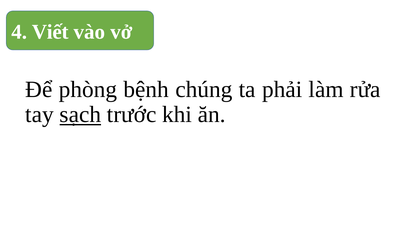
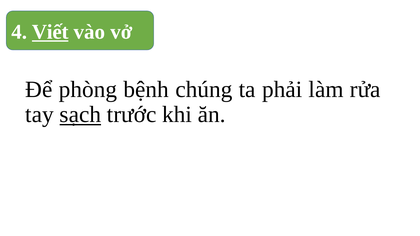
Viết underline: none -> present
